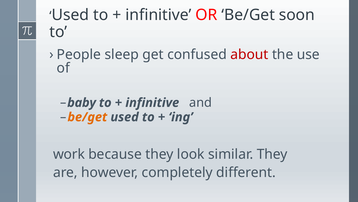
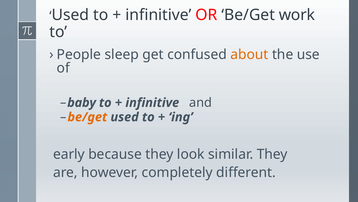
soon: soon -> work
about colour: red -> orange
work: work -> early
